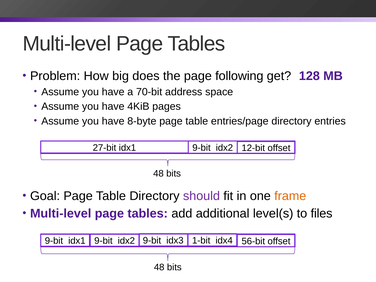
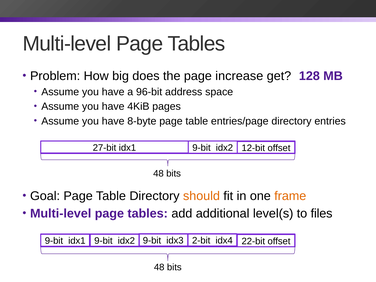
following: following -> increase
70-bit: 70-bit -> 96-bit
should colour: purple -> orange
1-bit: 1-bit -> 2-bit
56-bit: 56-bit -> 22-bit
